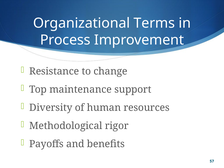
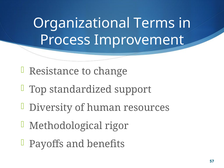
maintenance: maintenance -> standardized
